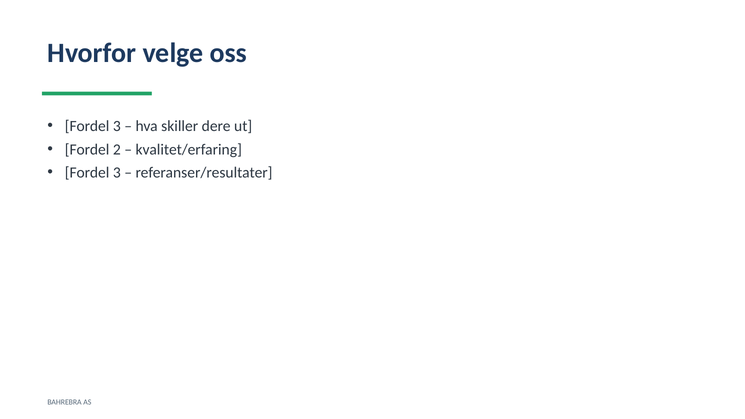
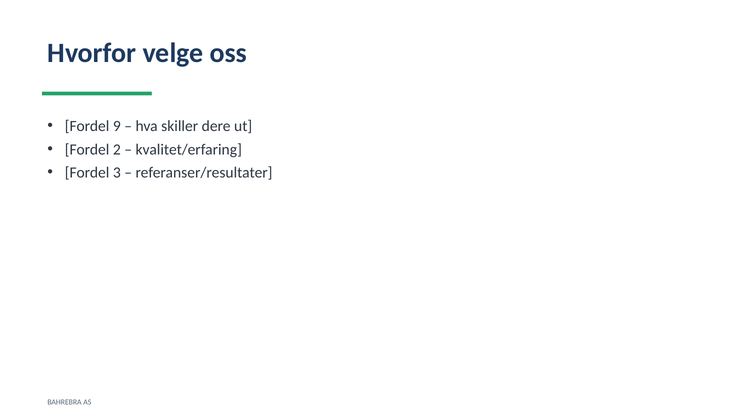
3 at (117, 126): 3 -> 9
